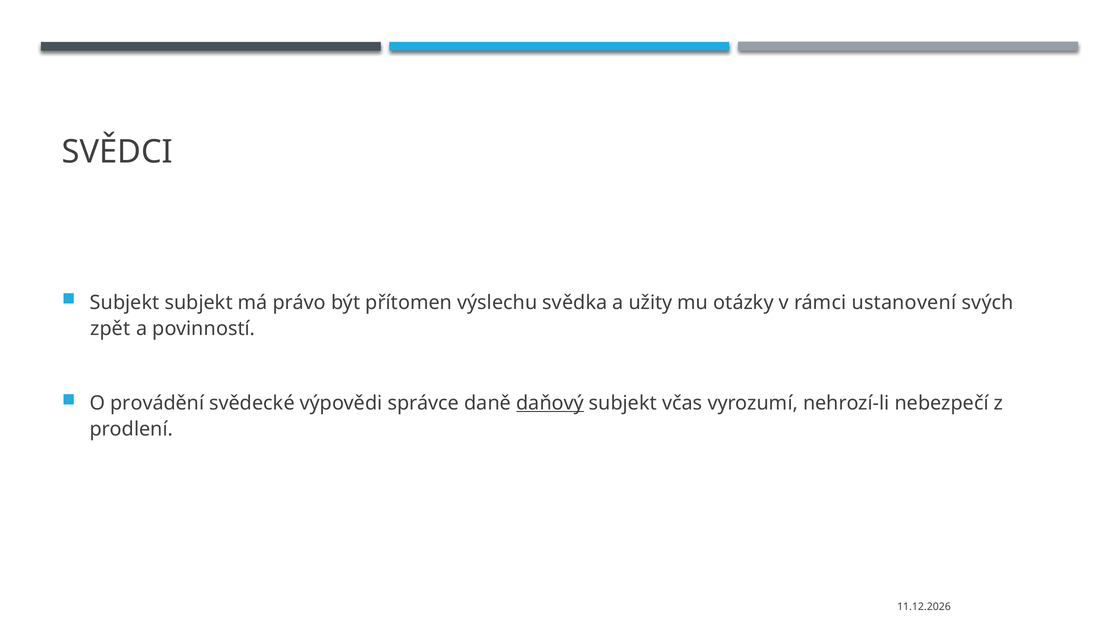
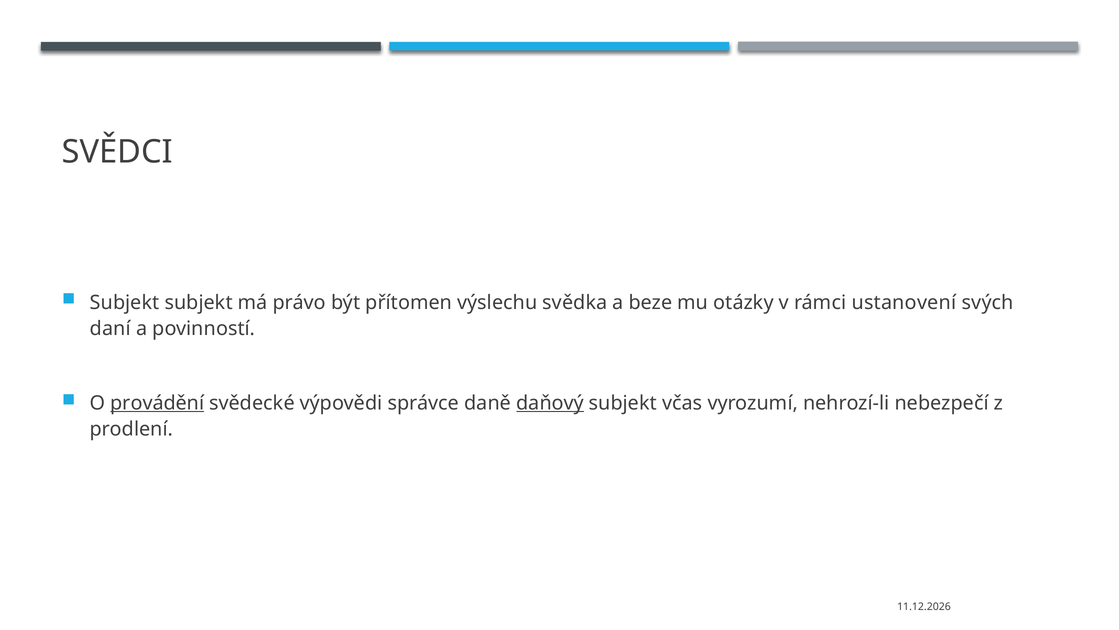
užity: užity -> beze
zpět: zpět -> daní
provádění underline: none -> present
